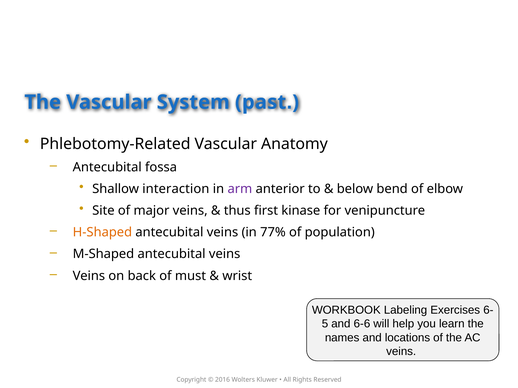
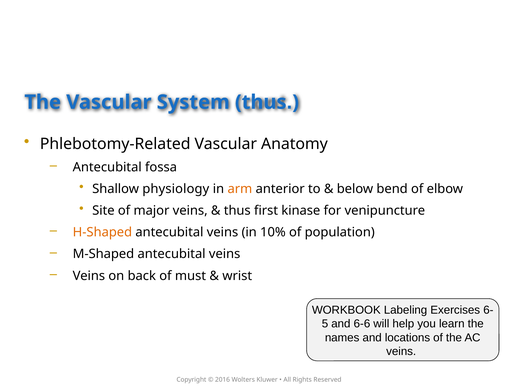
System past: past -> thus
interaction: interaction -> physiology
arm colour: purple -> orange
77%: 77% -> 10%
